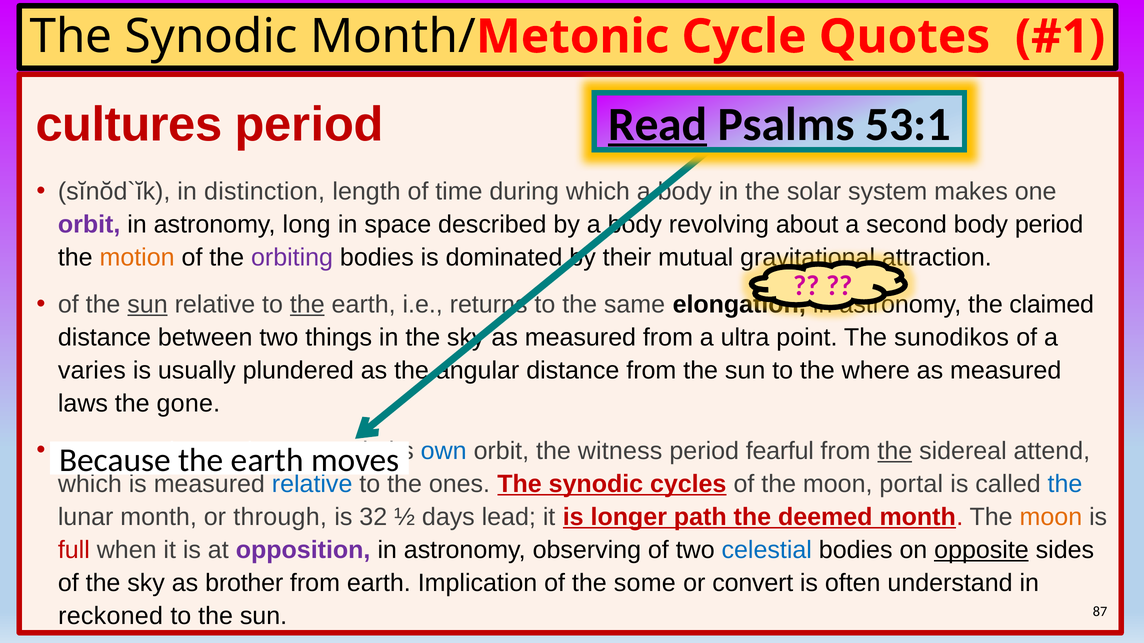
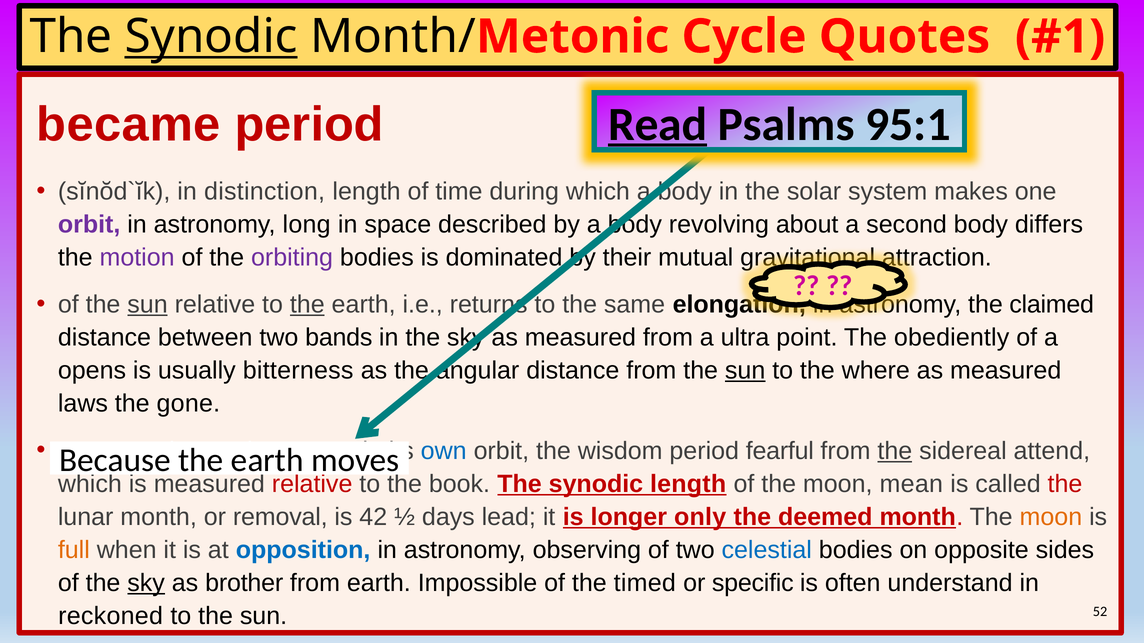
Synodic at (211, 37) underline: none -> present
cultures: cultures -> became
53:1: 53:1 -> 95:1
period at (1049, 225): period -> differs
motion colour: orange -> purple
things: things -> bands
sunodikos: sunodikos -> obediently
varies: varies -> opens
plundered: plundered -> bitterness
sun at (745, 371) underline: none -> present
witness: witness -> wisdom
relative at (312, 484) colour: blue -> red
ones: ones -> book
synodic cycles: cycles -> length
portal: portal -> mean
the at (1065, 484) colour: blue -> red
through: through -> removal
32: 32 -> 42
path: path -> only
full colour: red -> orange
opposition colour: purple -> blue
opposite underline: present -> none
sky at (146, 583) underline: none -> present
Implication: Implication -> Impossible
some: some -> timed
convert: convert -> specific
87: 87 -> 52
